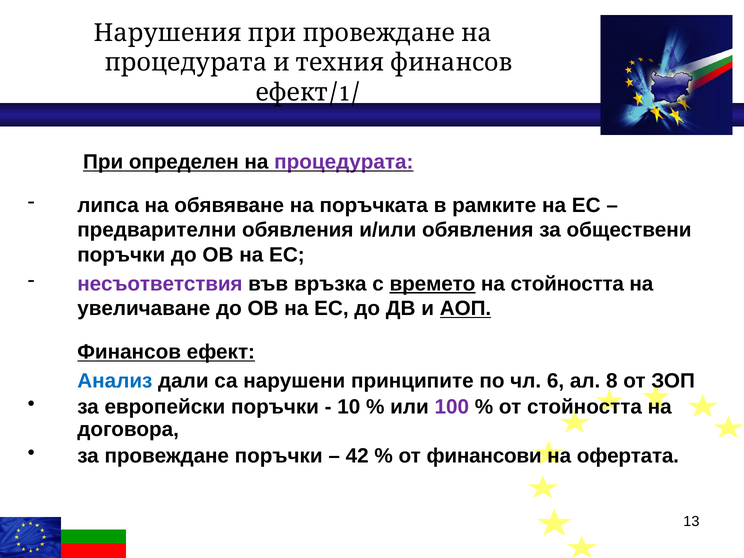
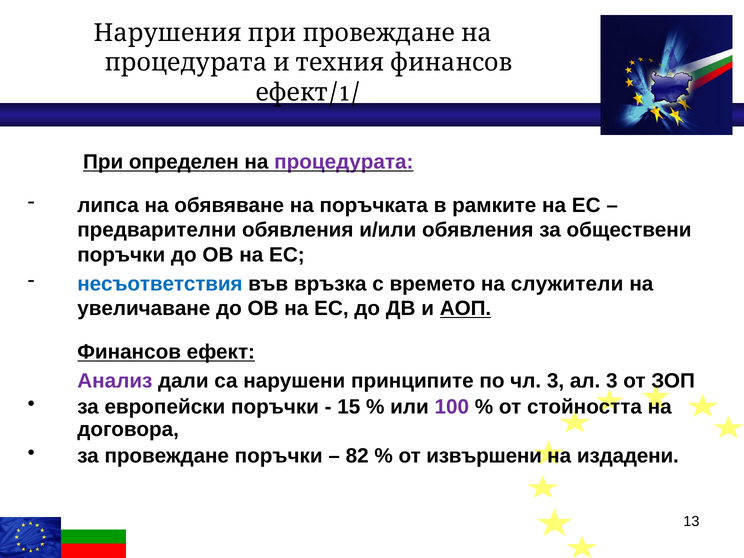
несъответствия colour: purple -> blue
времето underline: present -> none
на стойността: стойността -> служители
Анализ colour: blue -> purple
чл 6: 6 -> 3
ал 8: 8 -> 3
10: 10 -> 15
42: 42 -> 82
финансови: финансови -> извършени
офертата: офертата -> издадени
